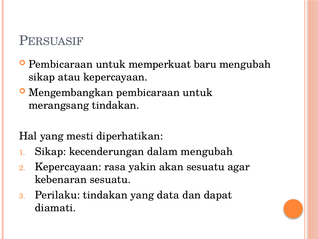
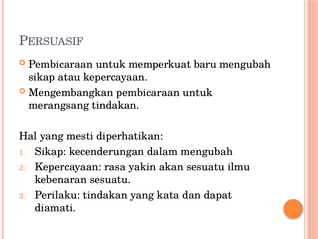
agar: agar -> ilmu
data: data -> kata
